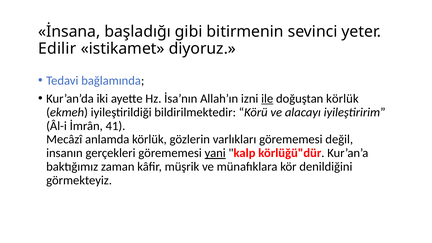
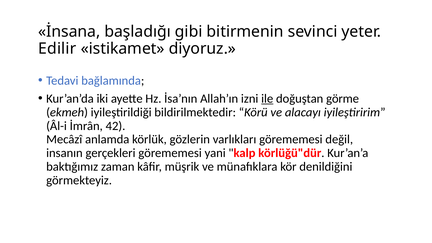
doğuştan körlük: körlük -> görme
41: 41 -> 42
yani underline: present -> none
